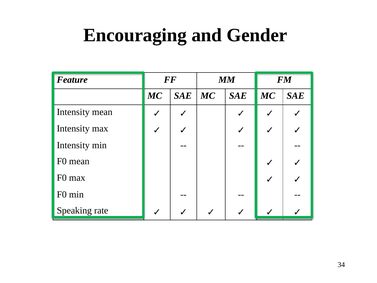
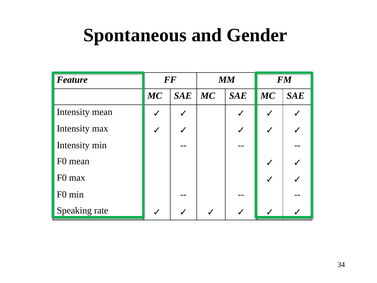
Encouraging: Encouraging -> Spontaneous
